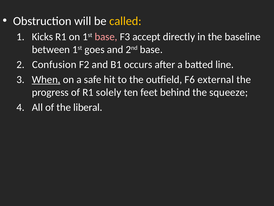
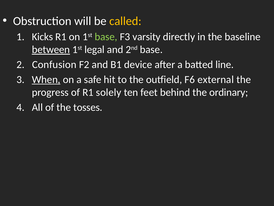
base at (106, 37) colour: pink -> light green
accept: accept -> varsity
between underline: none -> present
goes: goes -> legal
occurs: occurs -> device
squeeze: squeeze -> ordinary
liberal: liberal -> tosses
